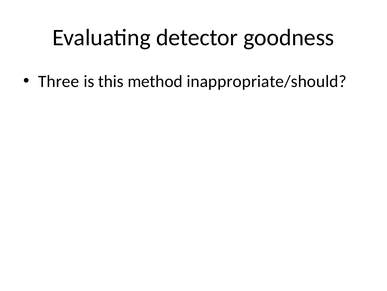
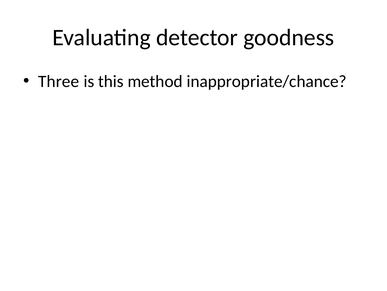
inappropriate/should: inappropriate/should -> inappropriate/chance
